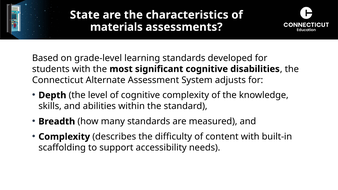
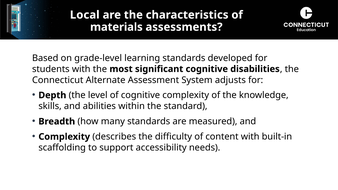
State: State -> Local
